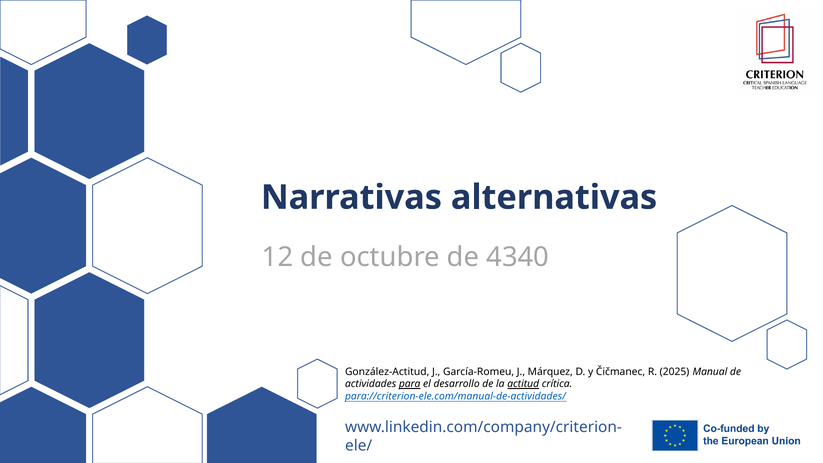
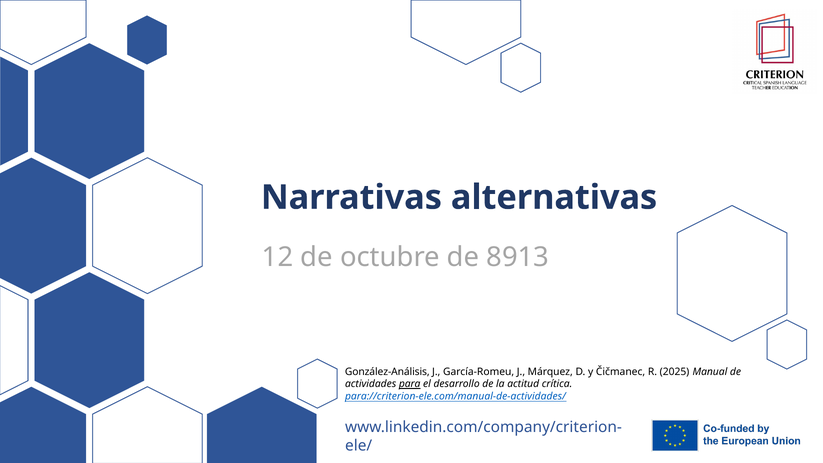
4340: 4340 -> 8913
González-Actitud: González-Actitud -> González-Análisis
actitud underline: present -> none
